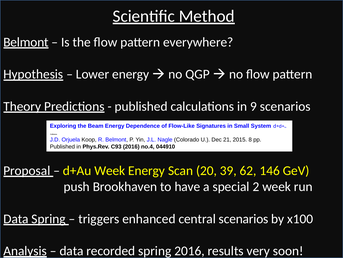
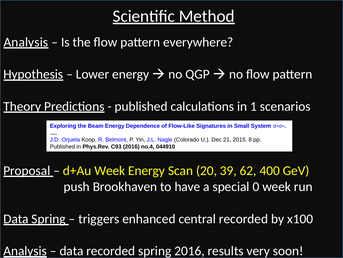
Belmont at (26, 42): Belmont -> Analysis
9: 9 -> 1
146: 146 -> 400
2: 2 -> 0
central scenarios: scenarios -> recorded
